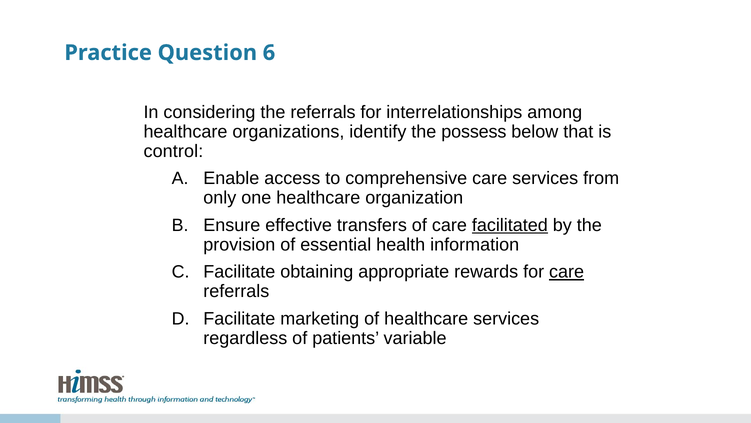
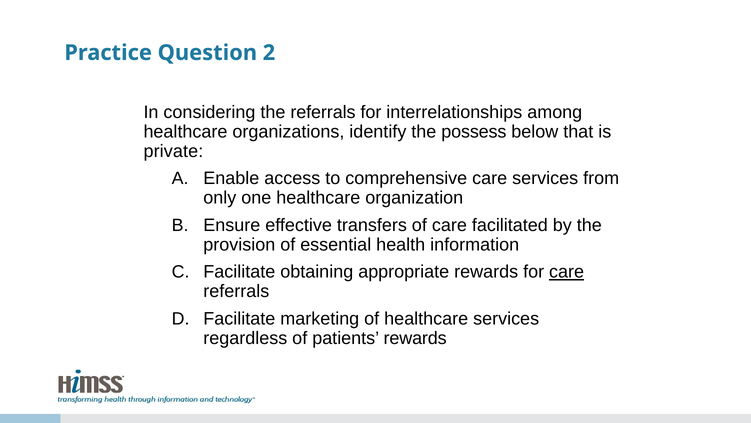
6: 6 -> 2
control: control -> private
facilitated underline: present -> none
patients variable: variable -> rewards
